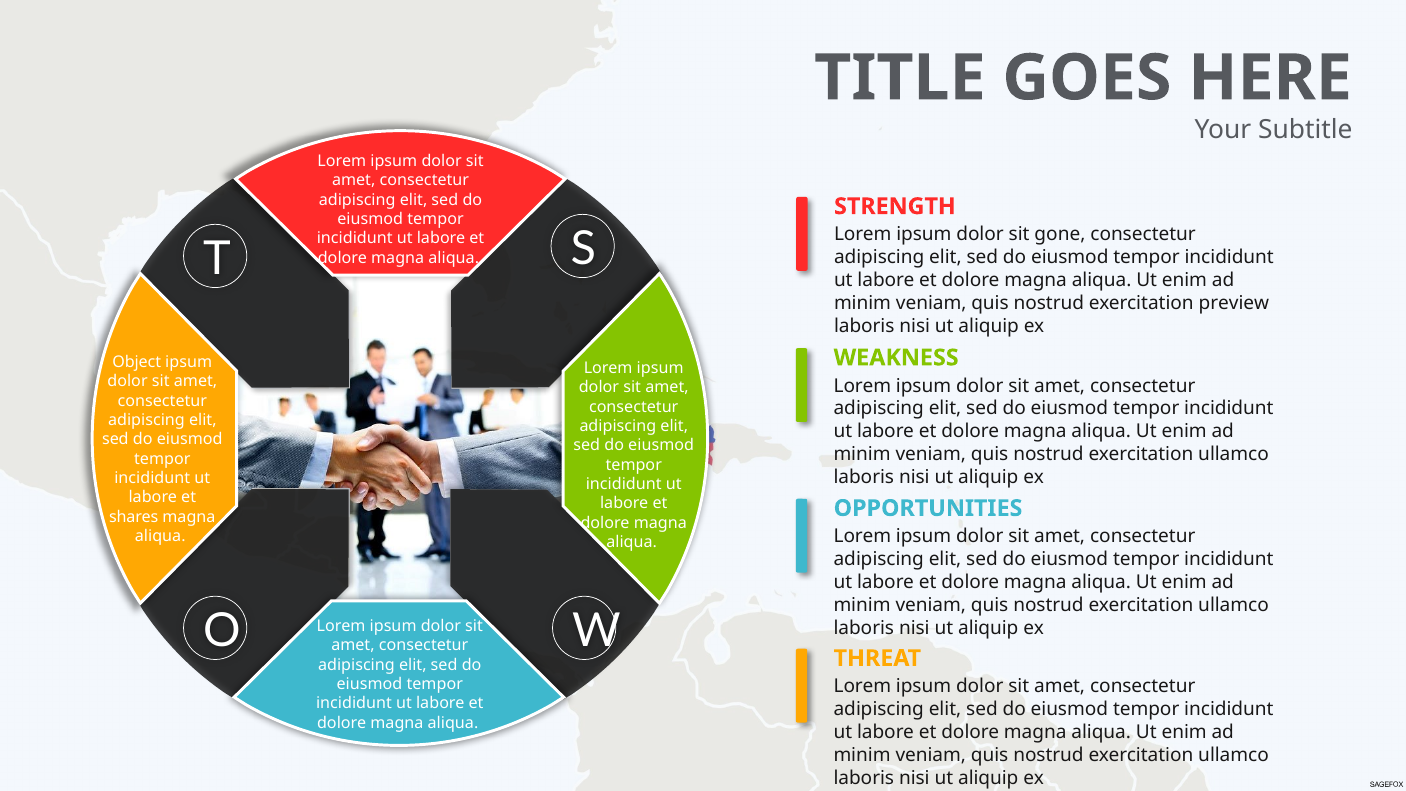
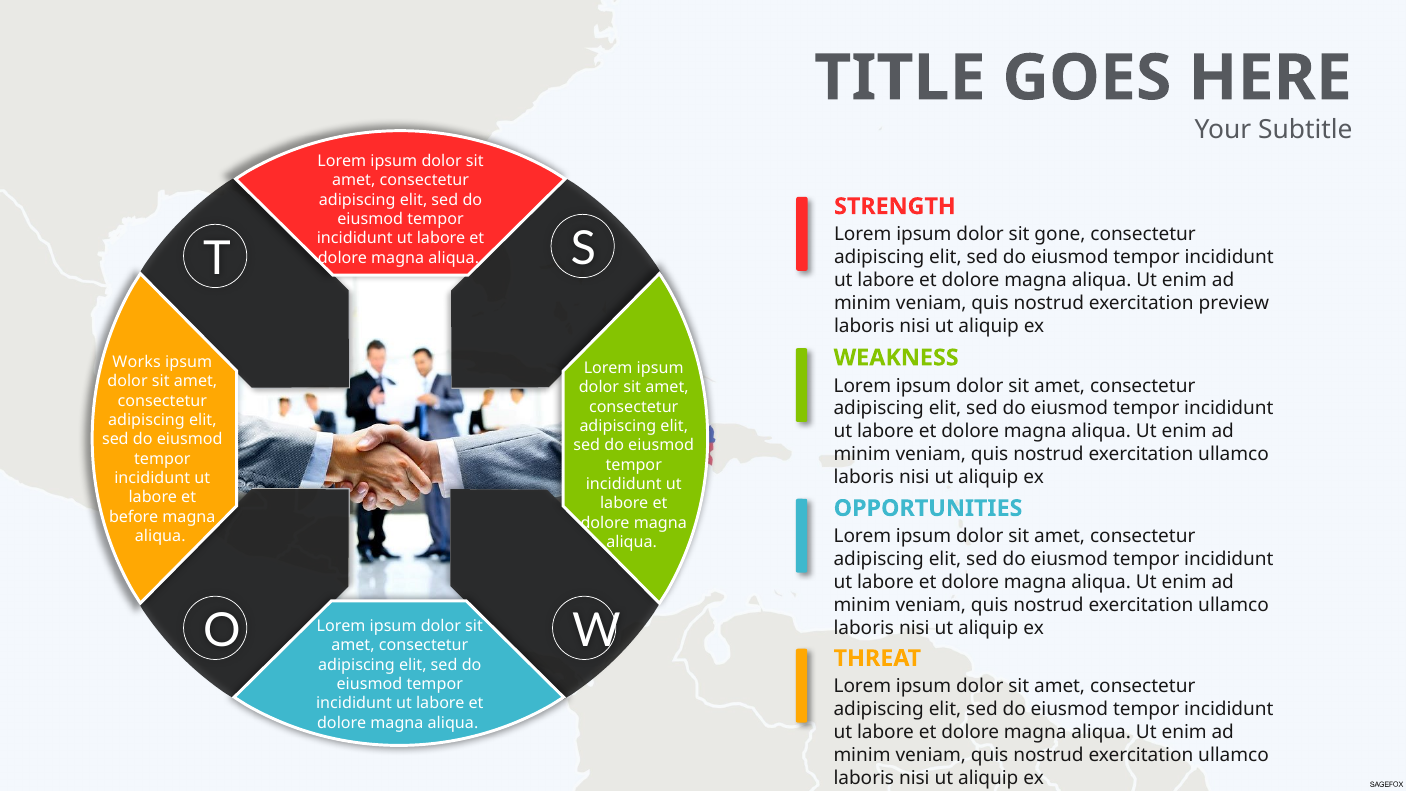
Object: Object -> Works
shares: shares -> before
